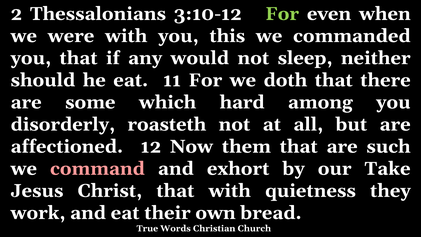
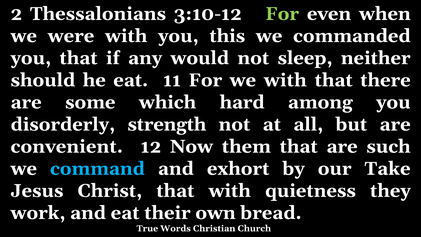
we doth: doth -> with
roasteth: roasteth -> strength
affectioned: affectioned -> convenient
command colour: pink -> light blue
